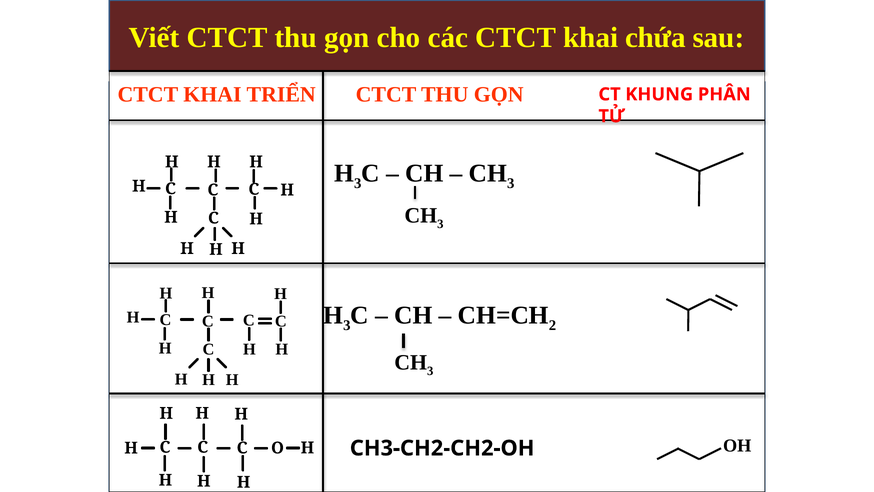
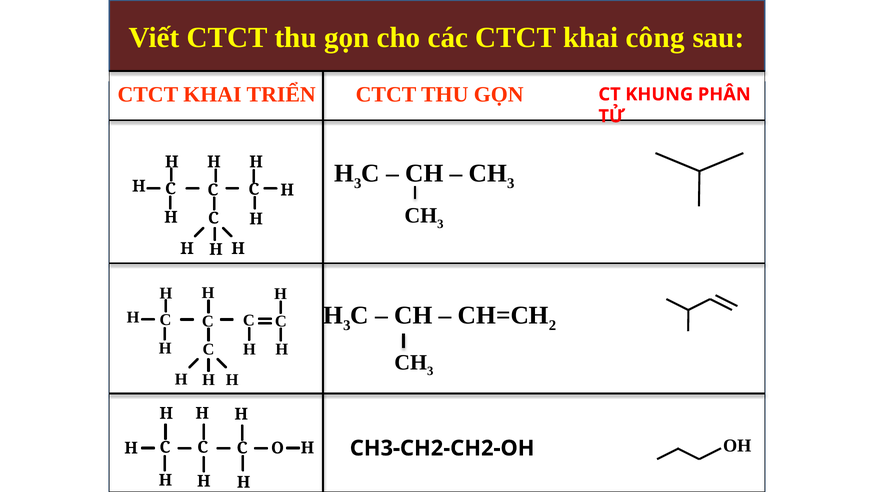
chứa: chứa -> công
